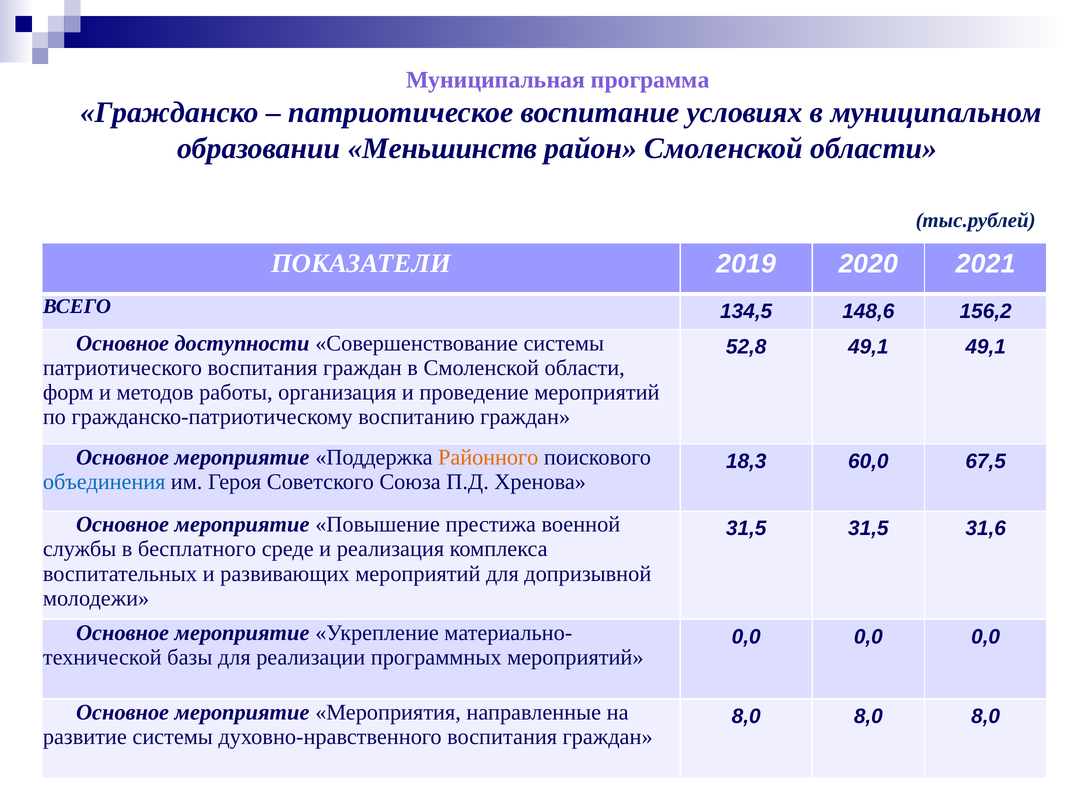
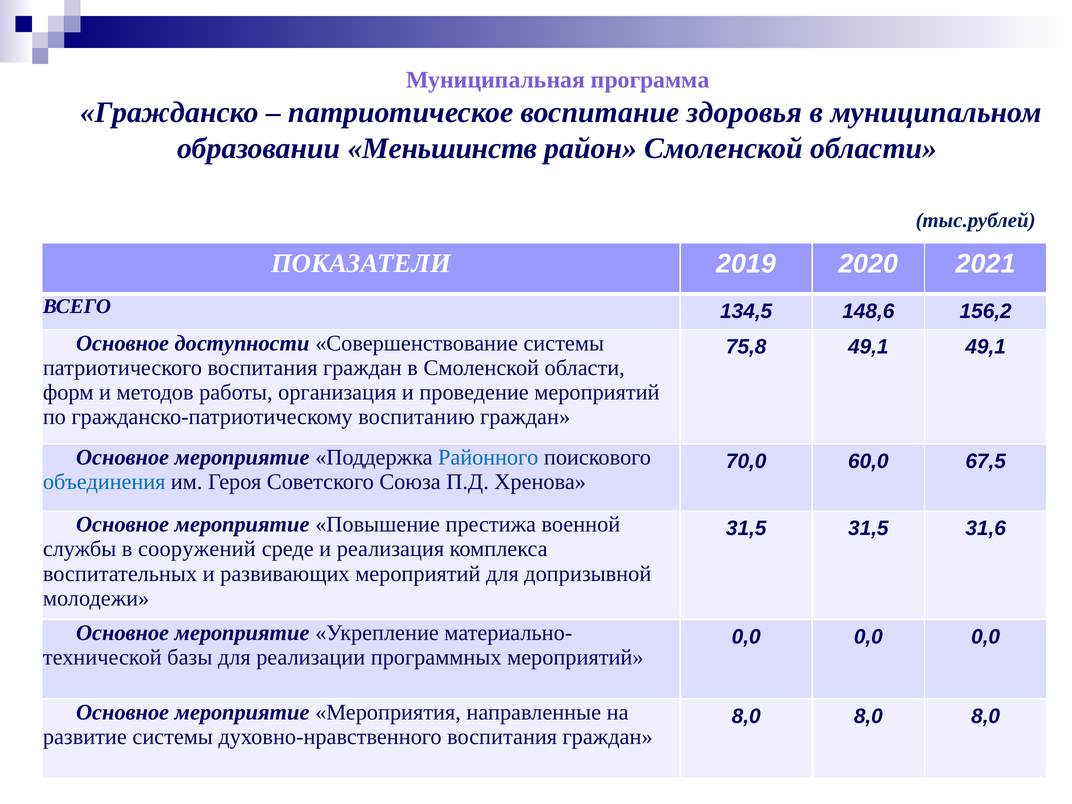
условиях: условиях -> здоровья
52,8: 52,8 -> 75,8
Районного colour: orange -> blue
18,3: 18,3 -> 70,0
бесплатного: бесплатного -> сооружений
